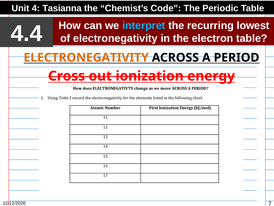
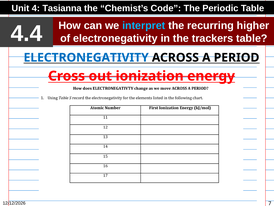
lowest: lowest -> higher
electron: electron -> trackers
ELECTRONEGATIVITY at (86, 57) colour: orange -> blue
